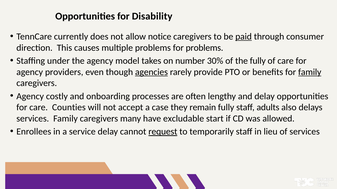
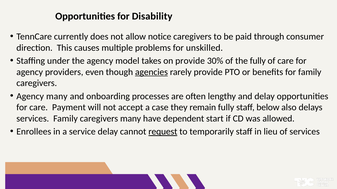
paid underline: present -> none
for problems: problems -> unskilled
on number: number -> provide
family at (310, 72) underline: present -> none
Agency costly: costly -> many
Counties: Counties -> Payment
adults: adults -> below
excludable: excludable -> dependent
